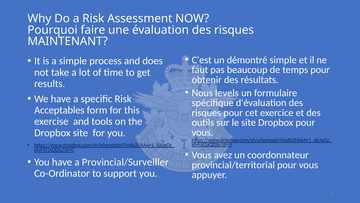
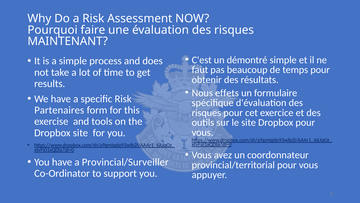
levels: levels -> effets
Acceptables: Acceptables -> Partenaires
